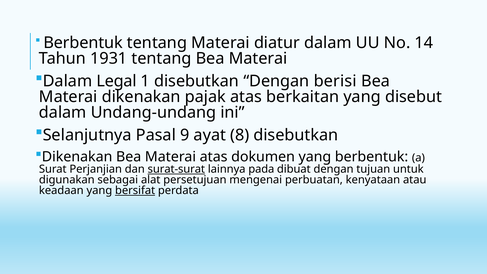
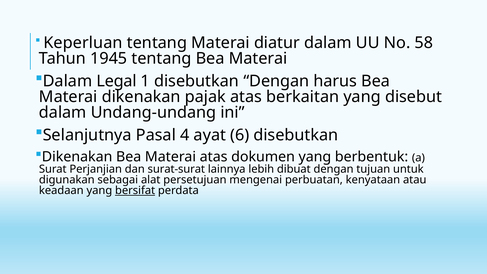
Berbentuk at (83, 43): Berbentuk -> Keperluan
14: 14 -> 58
1931: 1931 -> 1945
berisi: berisi -> harus
9: 9 -> 4
8: 8 -> 6
surat-surat underline: present -> none
pada: pada -> lebih
